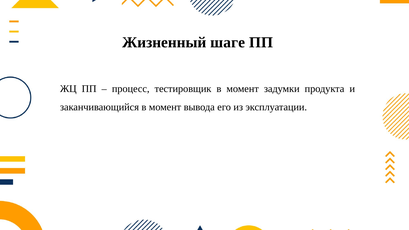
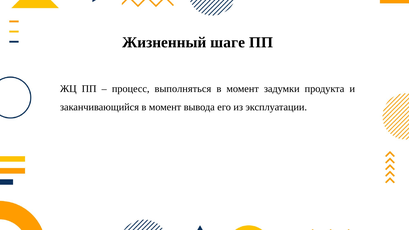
тестировщик: тестировщик -> выполняться
